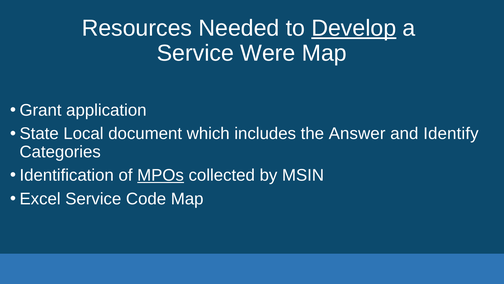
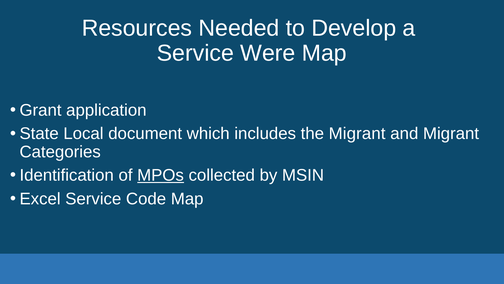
Develop underline: present -> none
the Answer: Answer -> Migrant
and Identify: Identify -> Migrant
